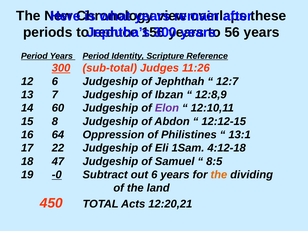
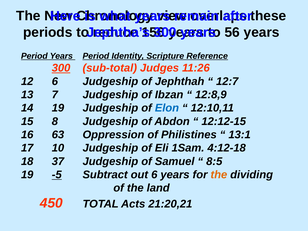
14 60: 60 -> 19
Elon colour: purple -> blue
64: 64 -> 63
22: 22 -> 10
47: 47 -> 37
-0: -0 -> -5
12:20,21: 12:20,21 -> 21:20,21
